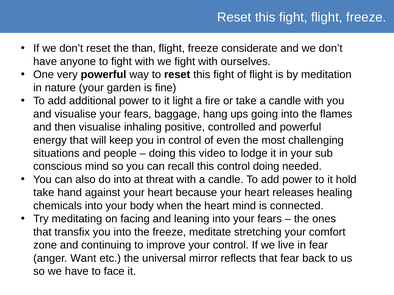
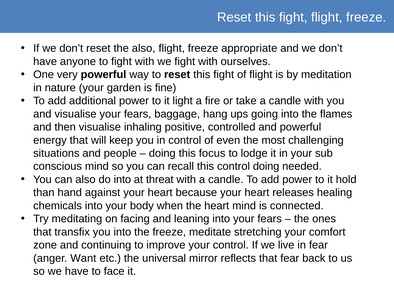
the than: than -> also
considerate: considerate -> appropriate
video: video -> focus
take at (44, 193): take -> than
